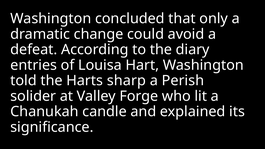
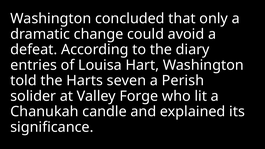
sharp: sharp -> seven
